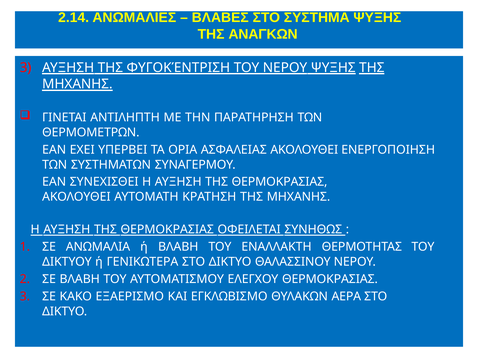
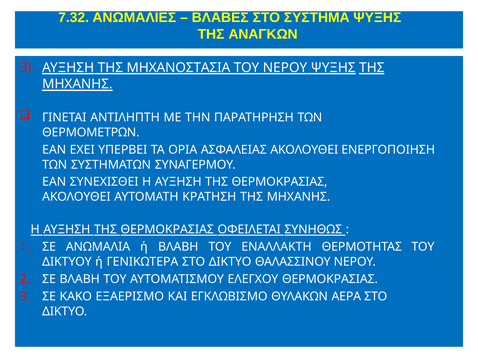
2.14: 2.14 -> 7.32
ΦΥΓΟΚΈΝΤΡΙΣΗ: ΦΥΓΟΚΈΝΤΡΙΣΗ -> ΜΗΧΑΝΟΣΤΑΣΙΑ
